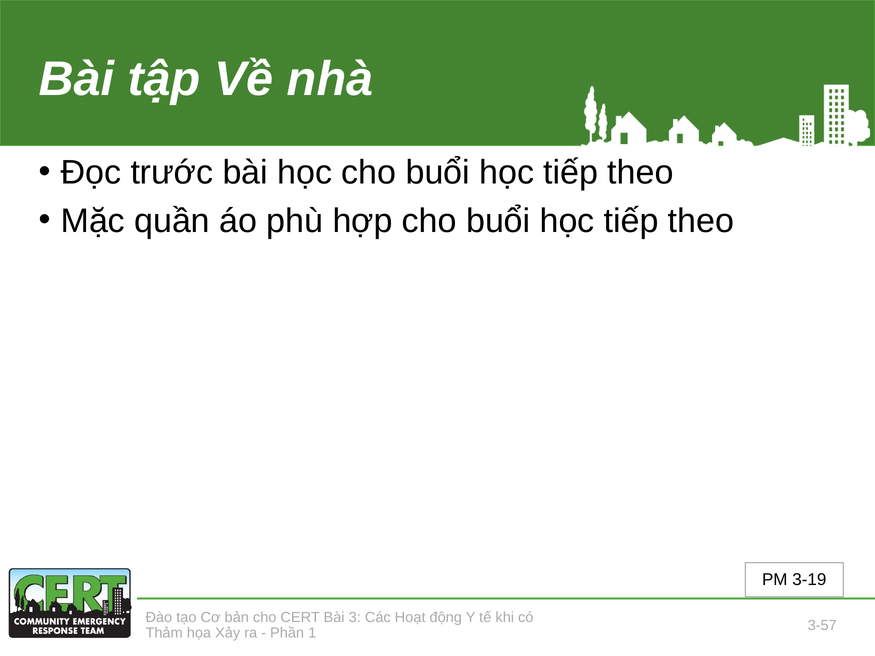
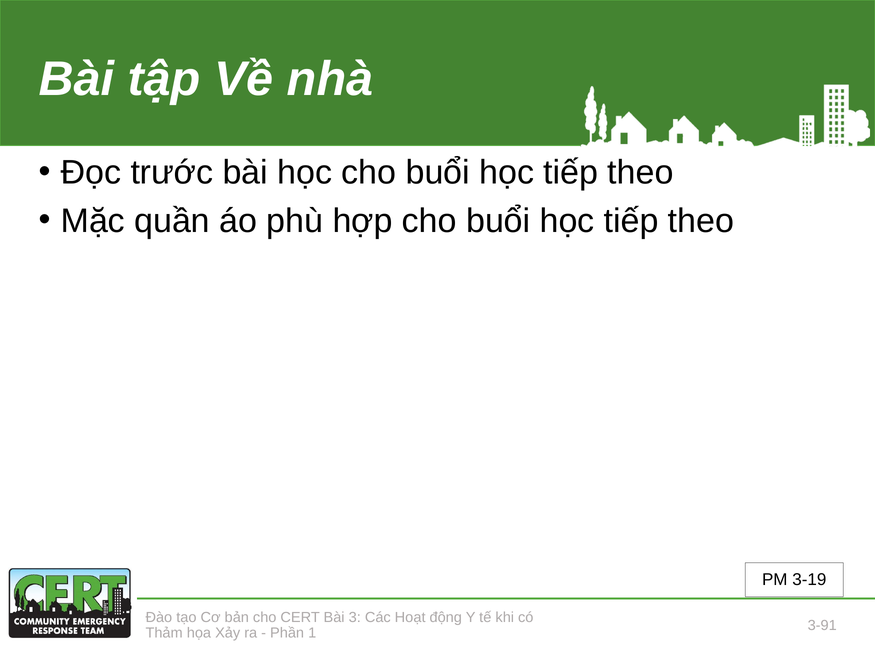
3-57: 3-57 -> 3-91
